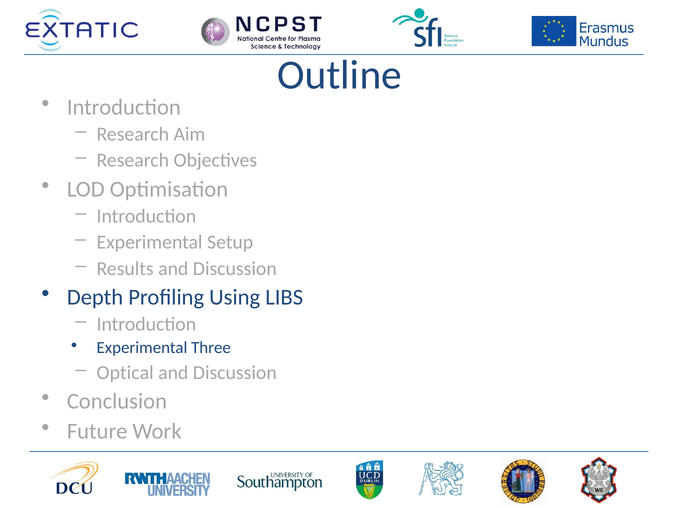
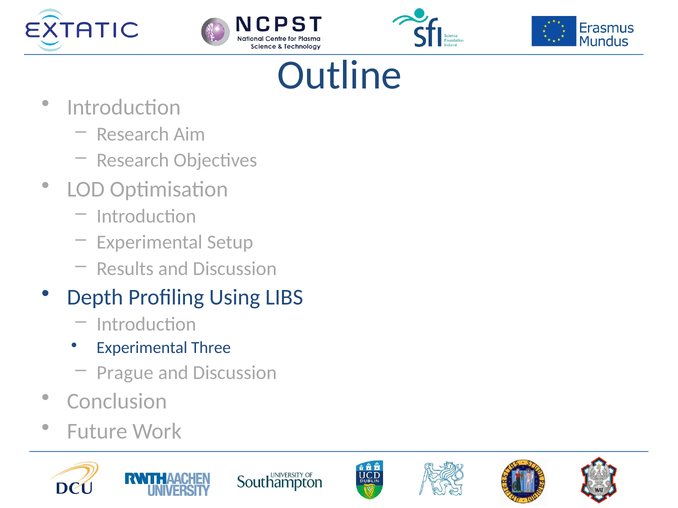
Optical: Optical -> Prague
